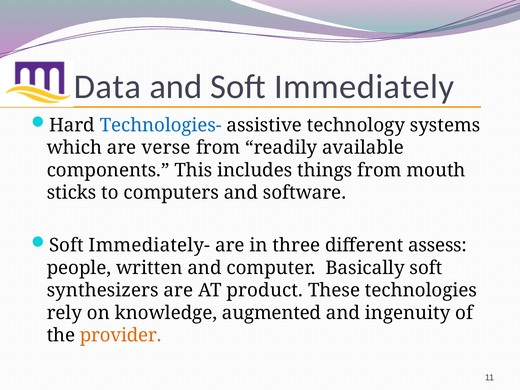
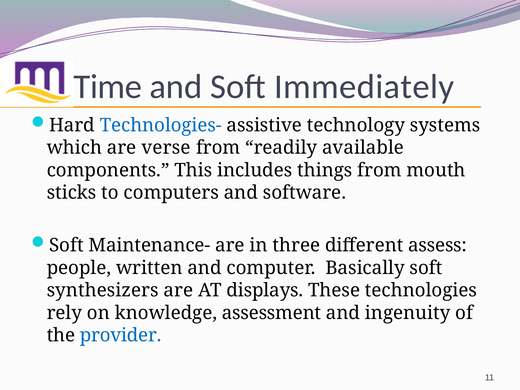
Data: Data -> Time
Immediately-: Immediately- -> Maintenance-
product: product -> displays
augmented: augmented -> assessment
provider colour: orange -> blue
